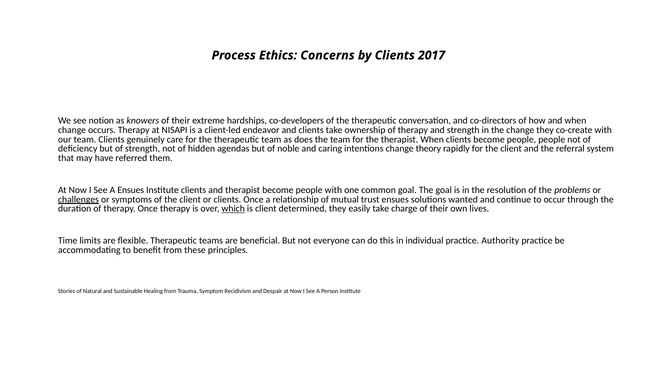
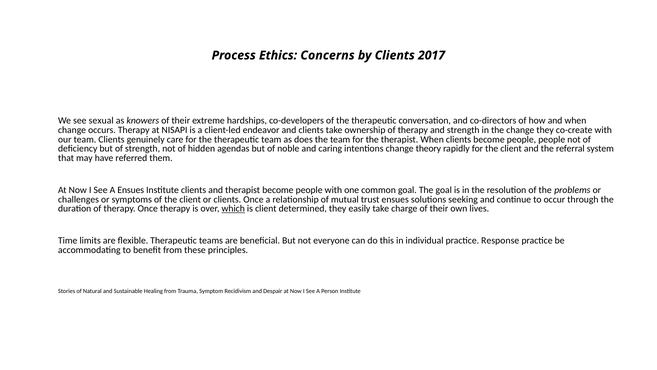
notion: notion -> sexual
challenges underline: present -> none
wanted: wanted -> seeking
Authority: Authority -> Response
